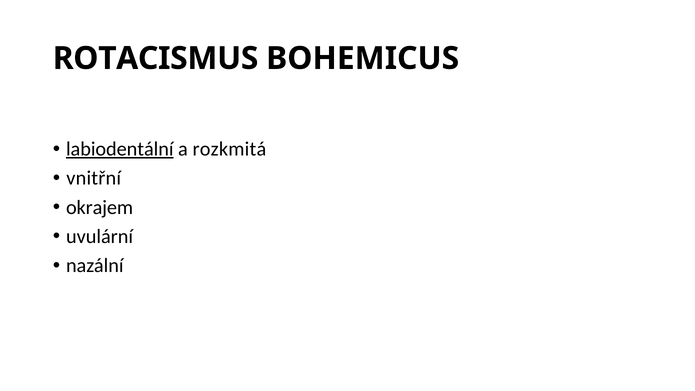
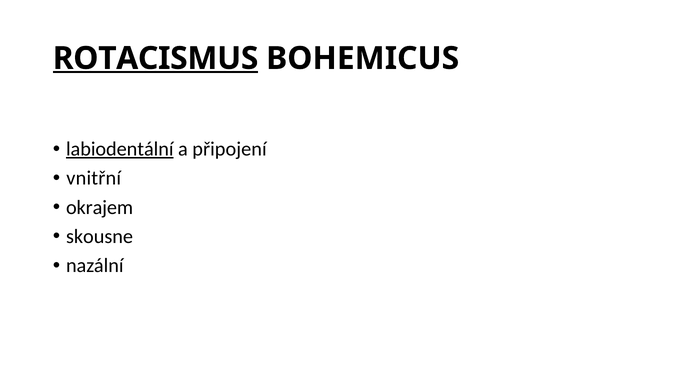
ROTACISMUS underline: none -> present
rozkmitá: rozkmitá -> připojení
uvulární: uvulární -> skousne
